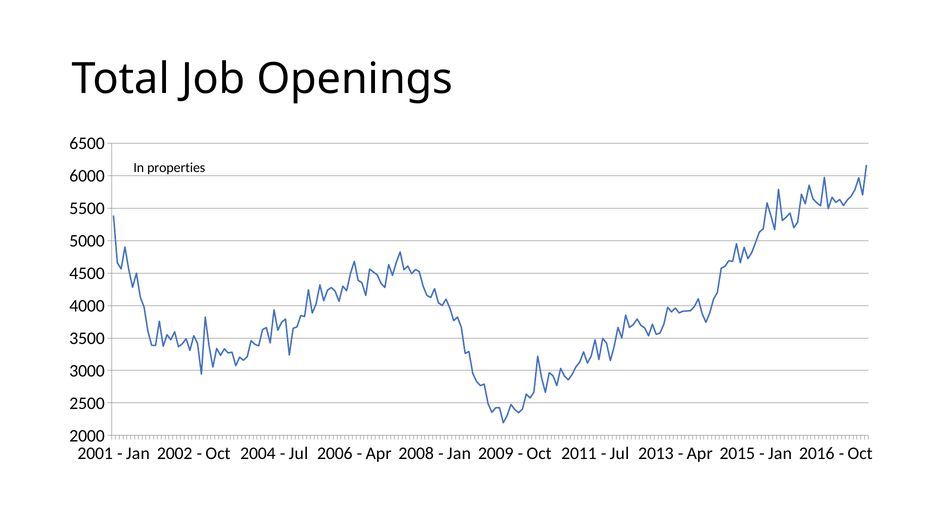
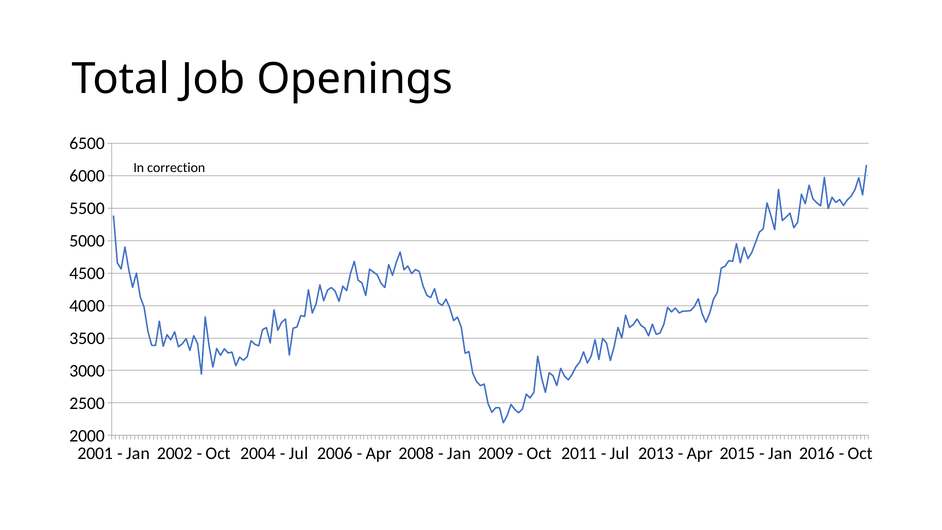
properties: properties -> correction
